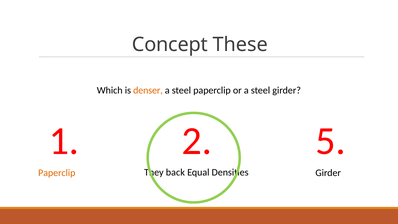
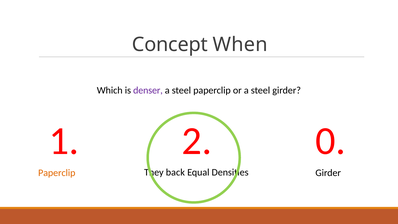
These: These -> When
denser colour: orange -> purple
5: 5 -> 0
